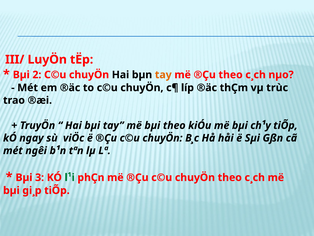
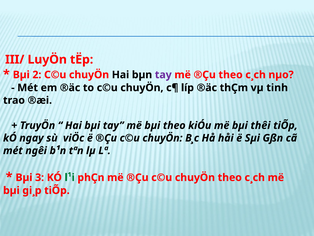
tay at (163, 75) colour: orange -> purple
trùc: trùc -> tinh
ch¹y: ch¹y -> thêi
